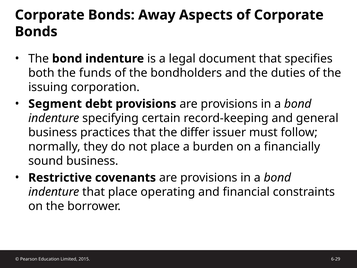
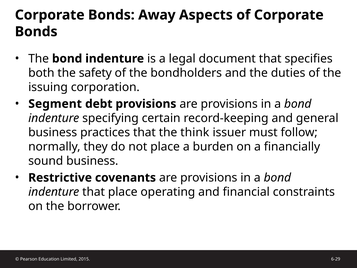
funds: funds -> safety
differ: differ -> think
